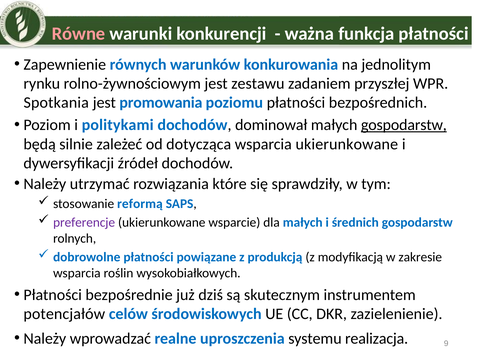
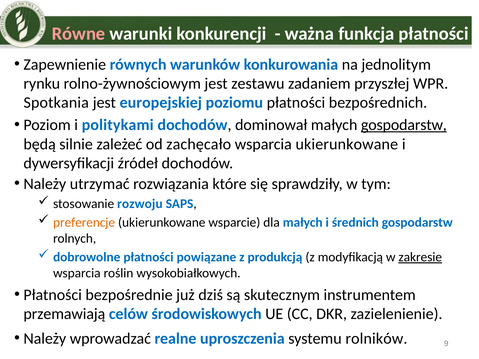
promowania: promowania -> europejskiej
dotycząca: dotycząca -> zachęcało
reformą: reformą -> rozwoju
preferencje colour: purple -> orange
zakresie underline: none -> present
potencjałów: potencjałów -> przemawiają
realizacja: realizacja -> rolników
